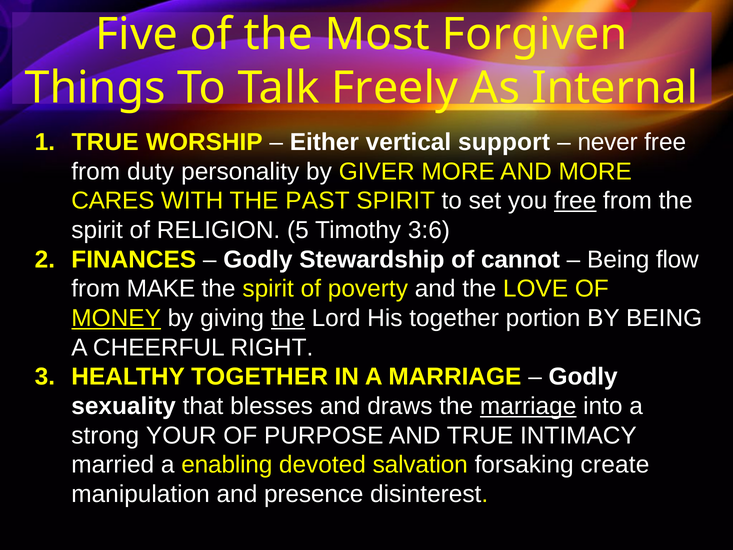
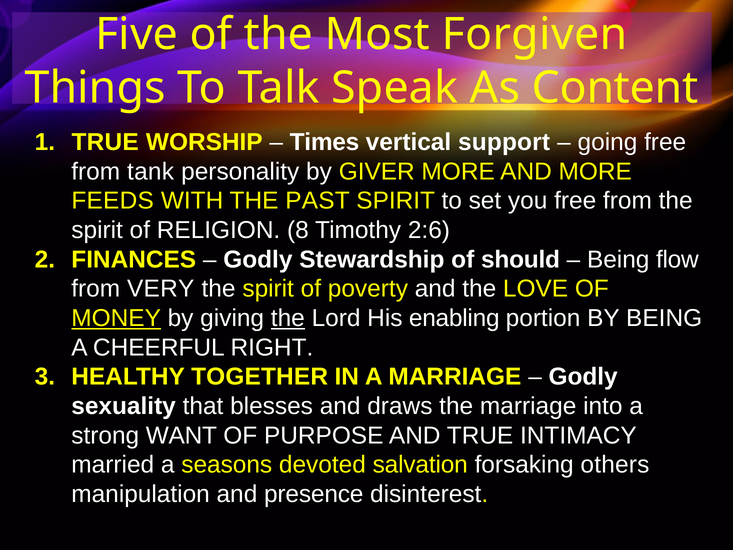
Freely: Freely -> Speak
Internal: Internal -> Content
Either: Either -> Times
never: never -> going
duty: duty -> tank
CARES: CARES -> FEEDS
free at (575, 201) underline: present -> none
5: 5 -> 8
3:6: 3:6 -> 2:6
cannot: cannot -> should
MAKE: MAKE -> VERY
His together: together -> enabling
marriage at (528, 406) underline: present -> none
YOUR: YOUR -> WANT
enabling: enabling -> seasons
create: create -> others
